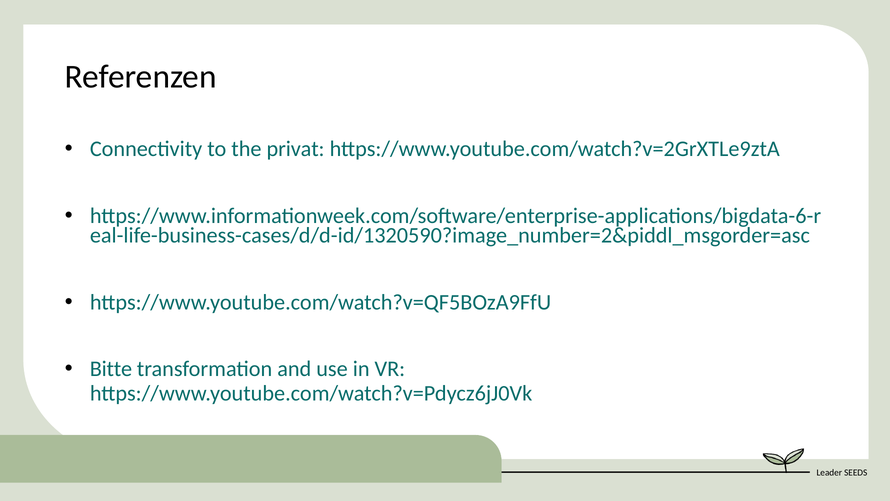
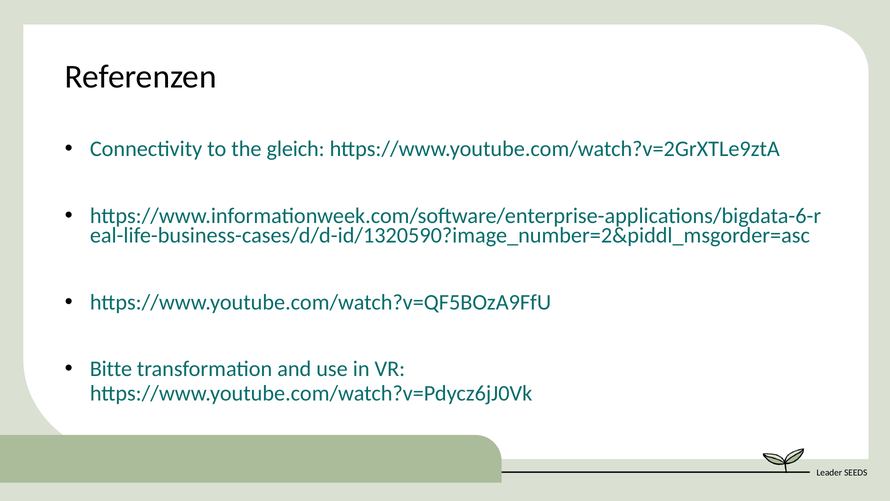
privat: privat -> gleich
